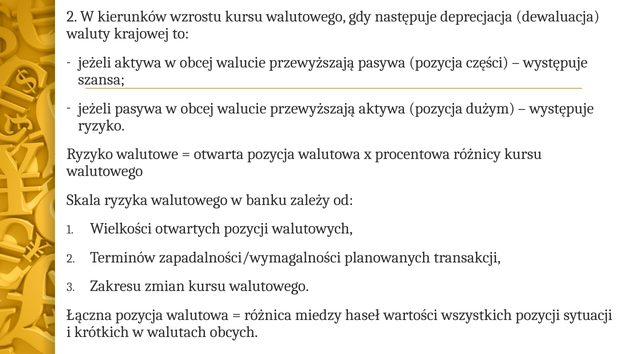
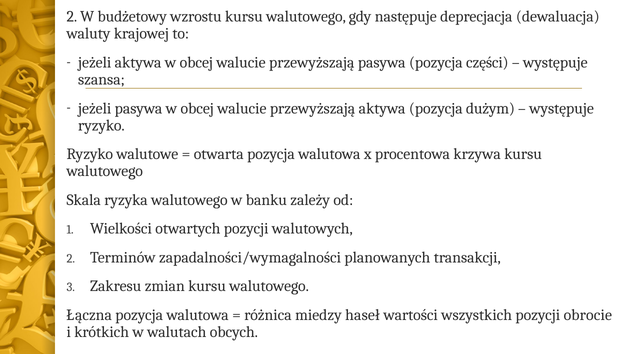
kierunków: kierunków -> budżetowy
różnicy: różnicy -> krzywa
sytuacji: sytuacji -> obrocie
